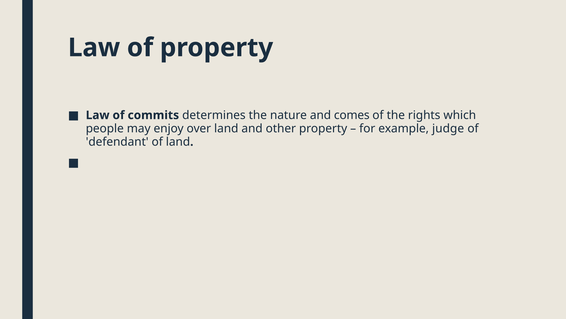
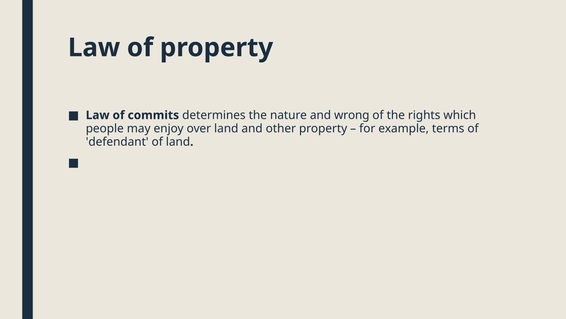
comes: comes -> wrong
judge: judge -> terms
